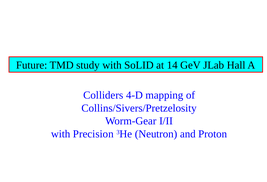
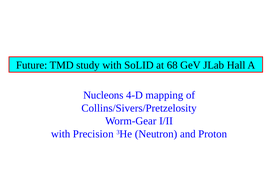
14: 14 -> 68
Colliders: Colliders -> Nucleons
